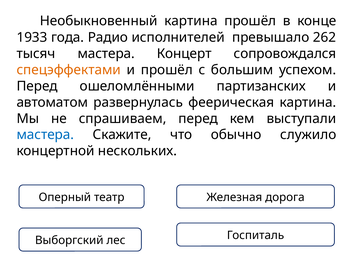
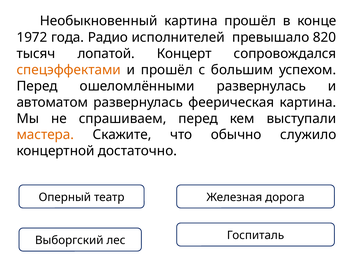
1933: 1933 -> 1972
262: 262 -> 820
тысяч мастера: мастера -> лопатой
ошеломлёнными партизанских: партизанских -> развернулась
мастера at (45, 135) colour: blue -> orange
нескольких: нескольких -> достаточно
